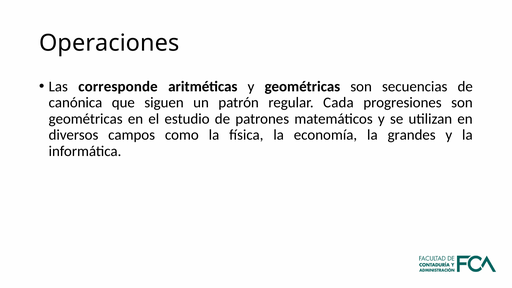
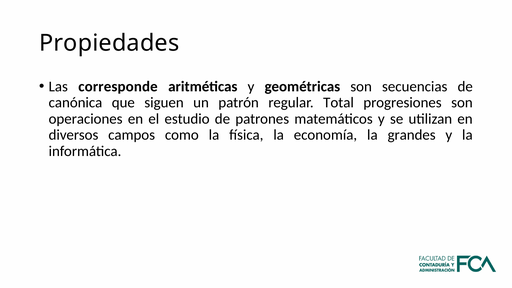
Operaciones: Operaciones -> Propiedades
Cada: Cada -> Total
geométricas at (86, 119): geométricas -> operaciones
